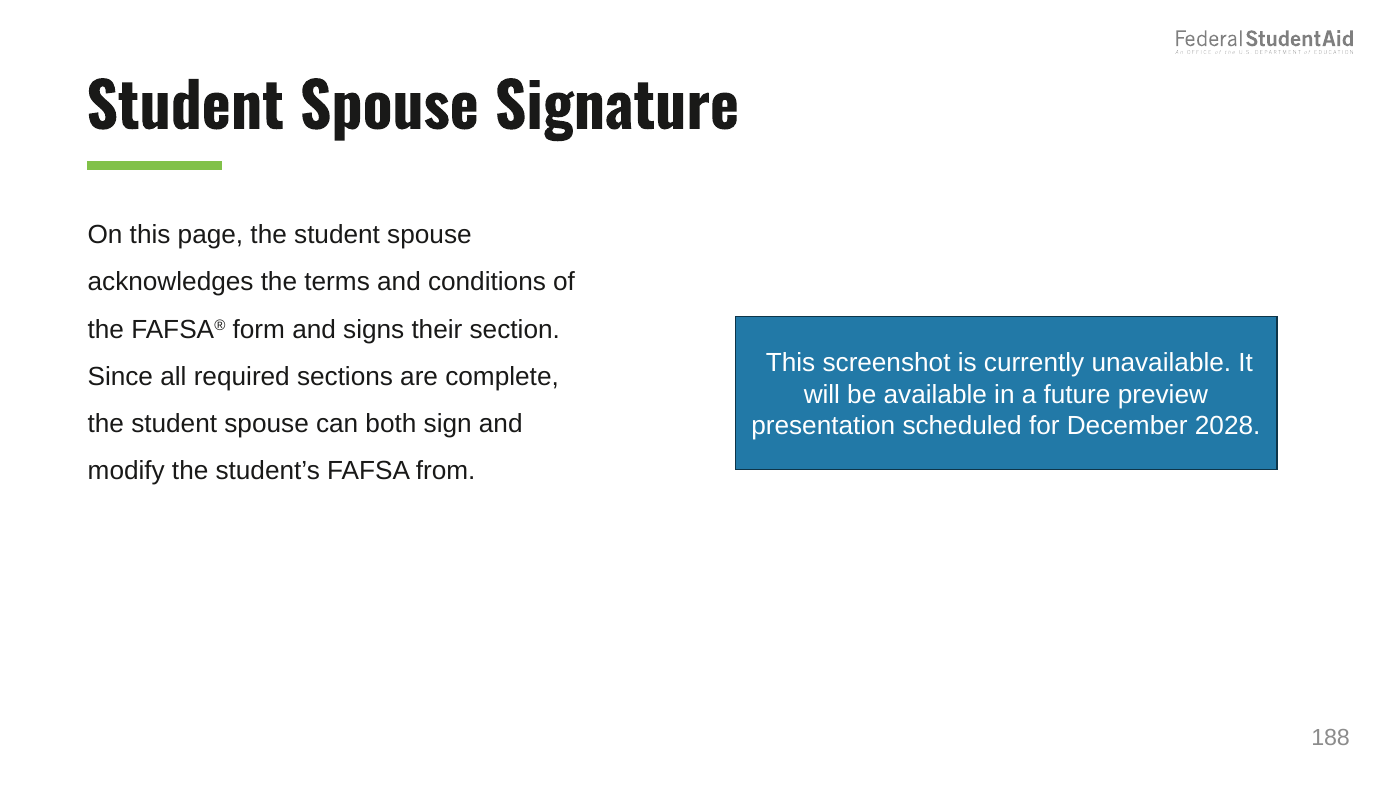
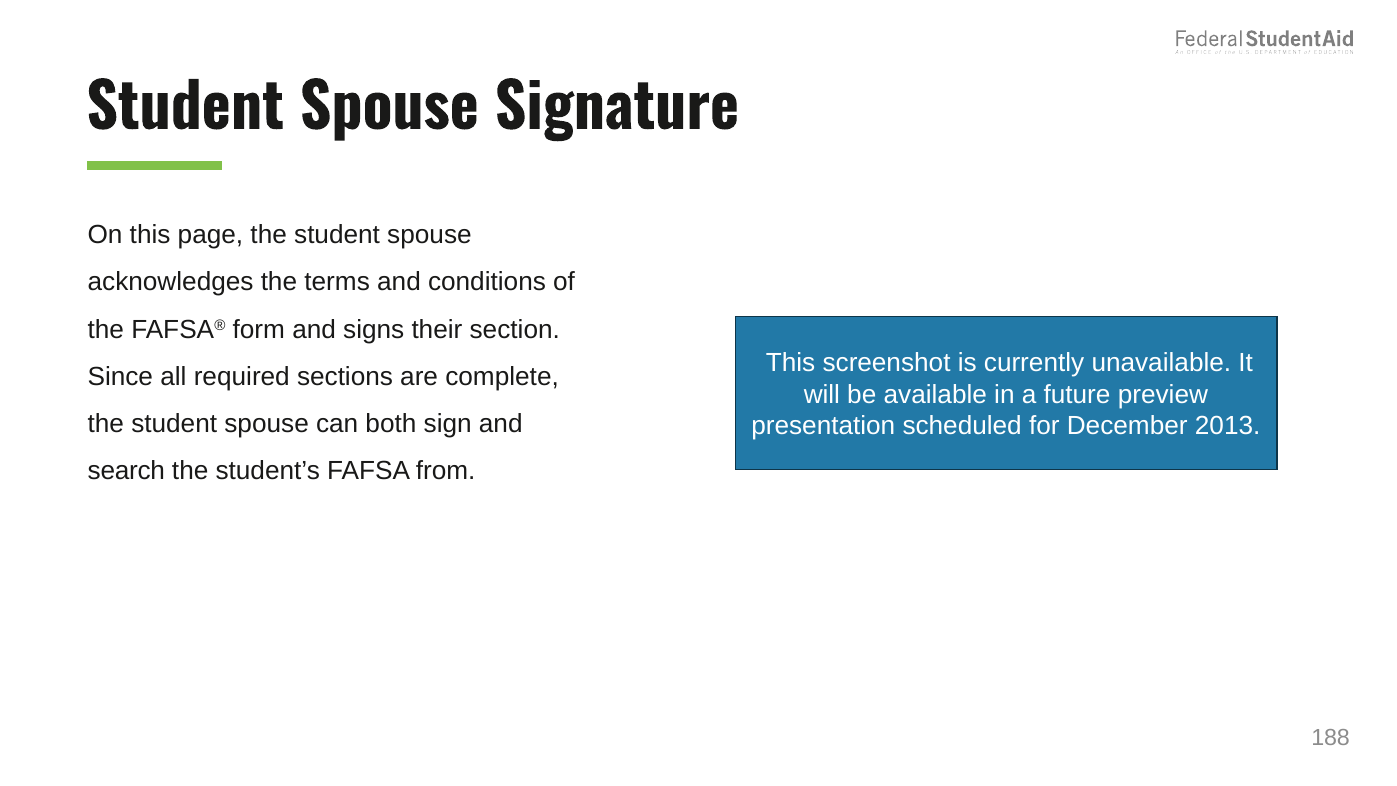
2028: 2028 -> 2013
modify: modify -> search
